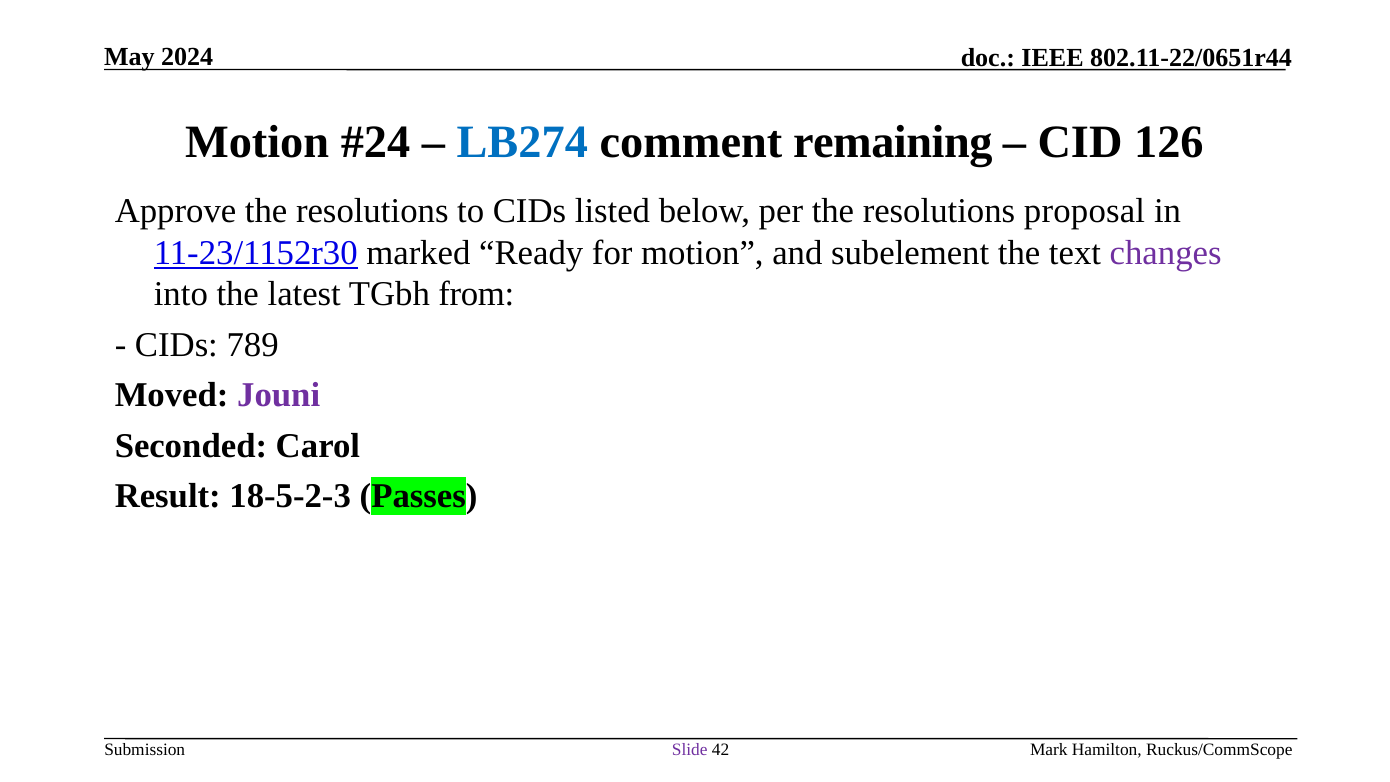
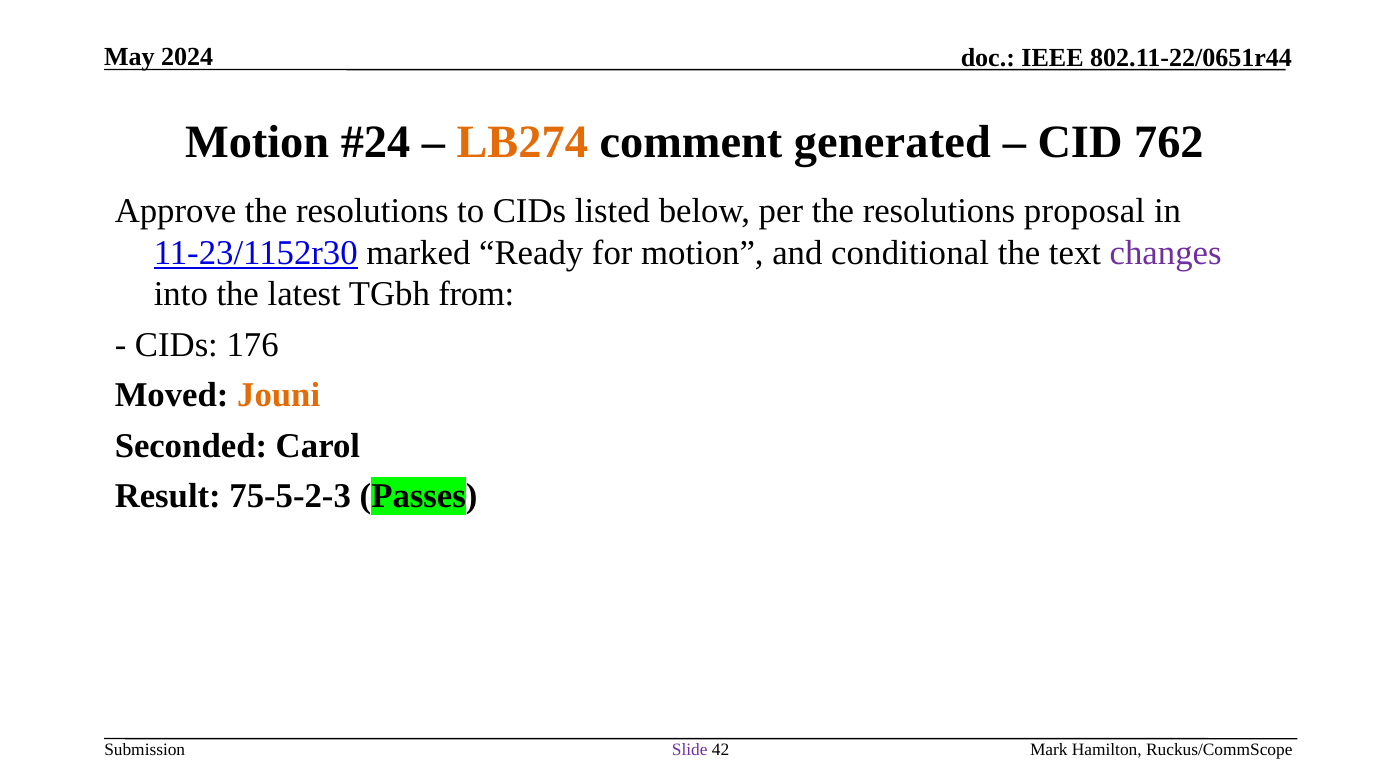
LB274 colour: blue -> orange
remaining: remaining -> generated
126: 126 -> 762
subelement: subelement -> conditional
789: 789 -> 176
Jouni colour: purple -> orange
18-5-2-3: 18-5-2-3 -> 75-5-2-3
